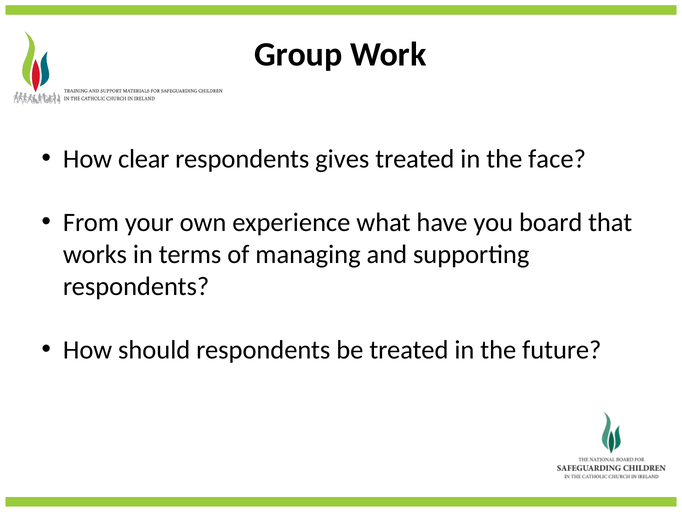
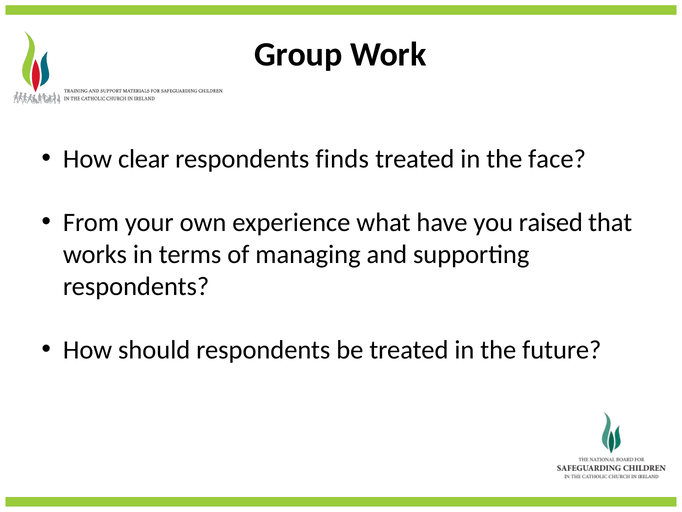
gives: gives -> finds
board: board -> raised
